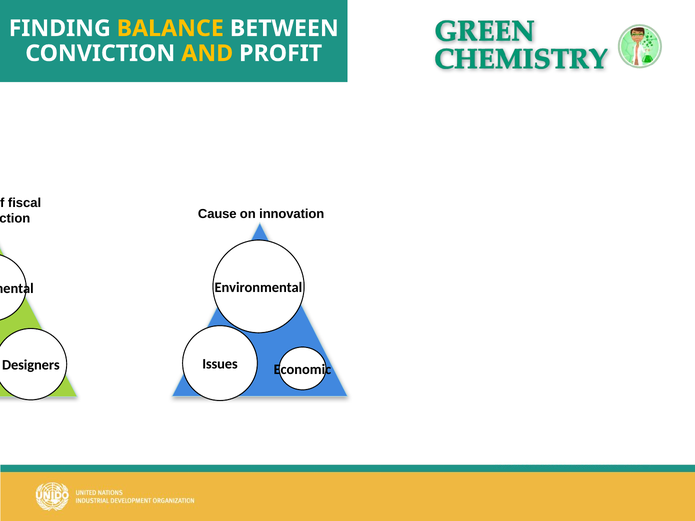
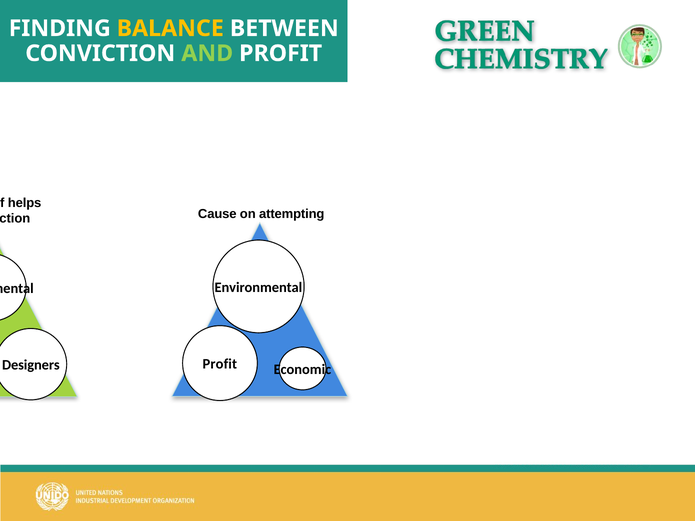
AND at (207, 53) colour: yellow -> light green
fiscal: fiscal -> helps
innovation: innovation -> attempting
Issues at (220, 364): Issues -> Profit
